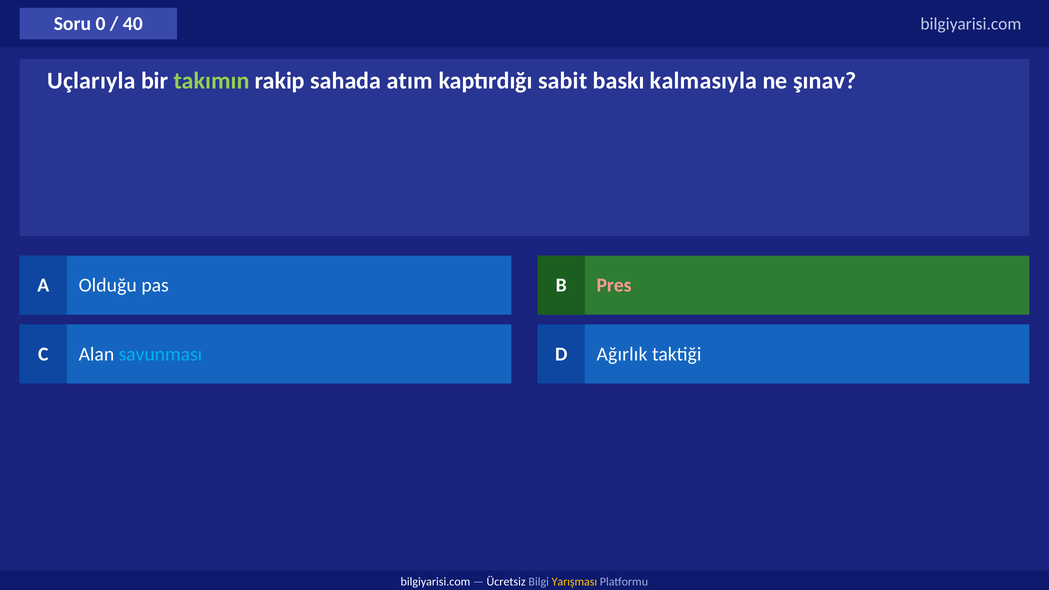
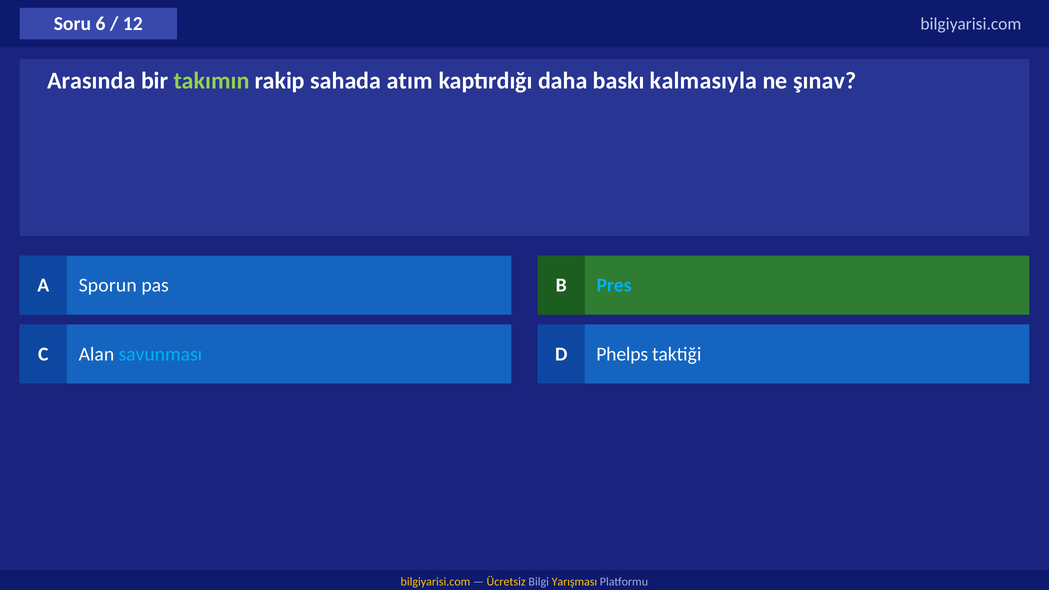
0: 0 -> 6
40: 40 -> 12
Uçlarıyla: Uçlarıyla -> Arasında
sabit: sabit -> daha
Olduğu: Olduğu -> Sporun
Pres colour: pink -> light blue
Ağırlık: Ağırlık -> Phelps
bilgiyarisi.com at (435, 582) colour: white -> yellow
Ücretsiz colour: white -> yellow
